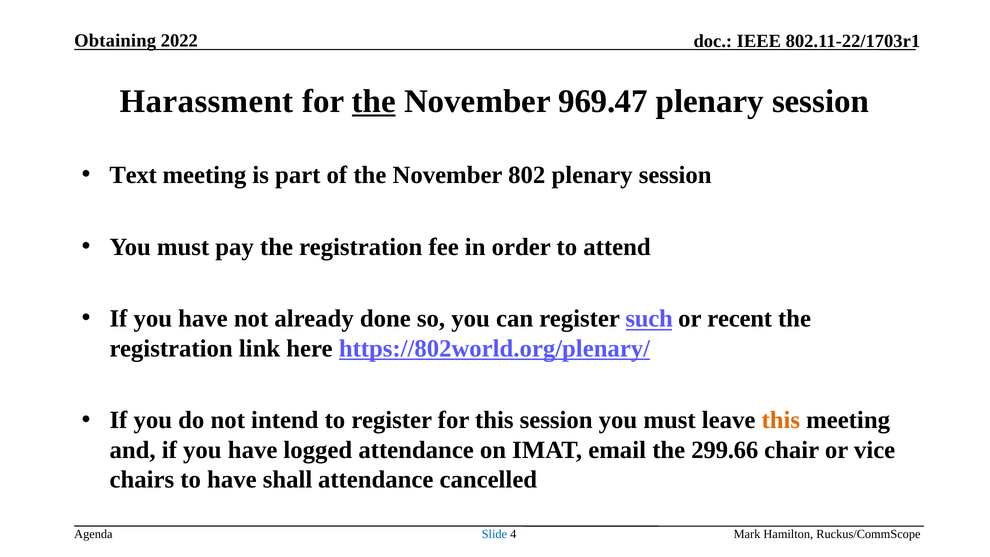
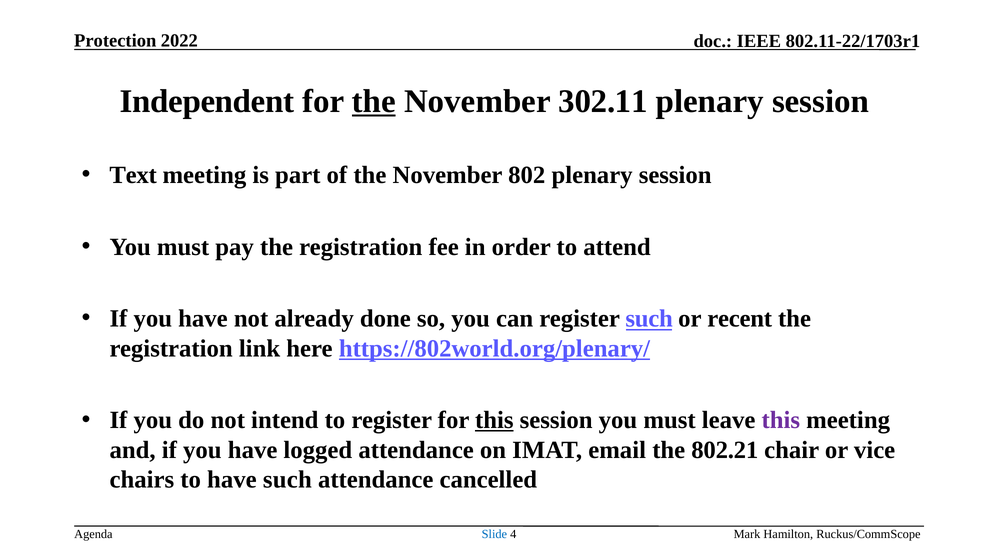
Obtaining: Obtaining -> Protection
Harassment: Harassment -> Independent
969.47: 969.47 -> 302.11
this at (494, 420) underline: none -> present
this at (781, 420) colour: orange -> purple
299.66: 299.66 -> 802.21
have shall: shall -> such
